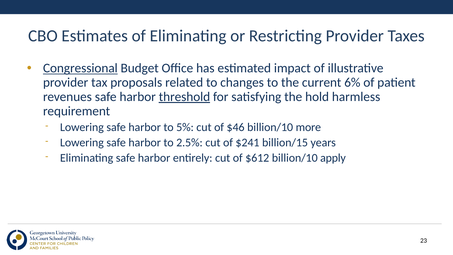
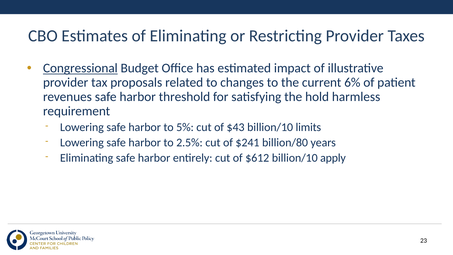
threshold underline: present -> none
$46: $46 -> $43
more: more -> limits
billion/15: billion/15 -> billion/80
